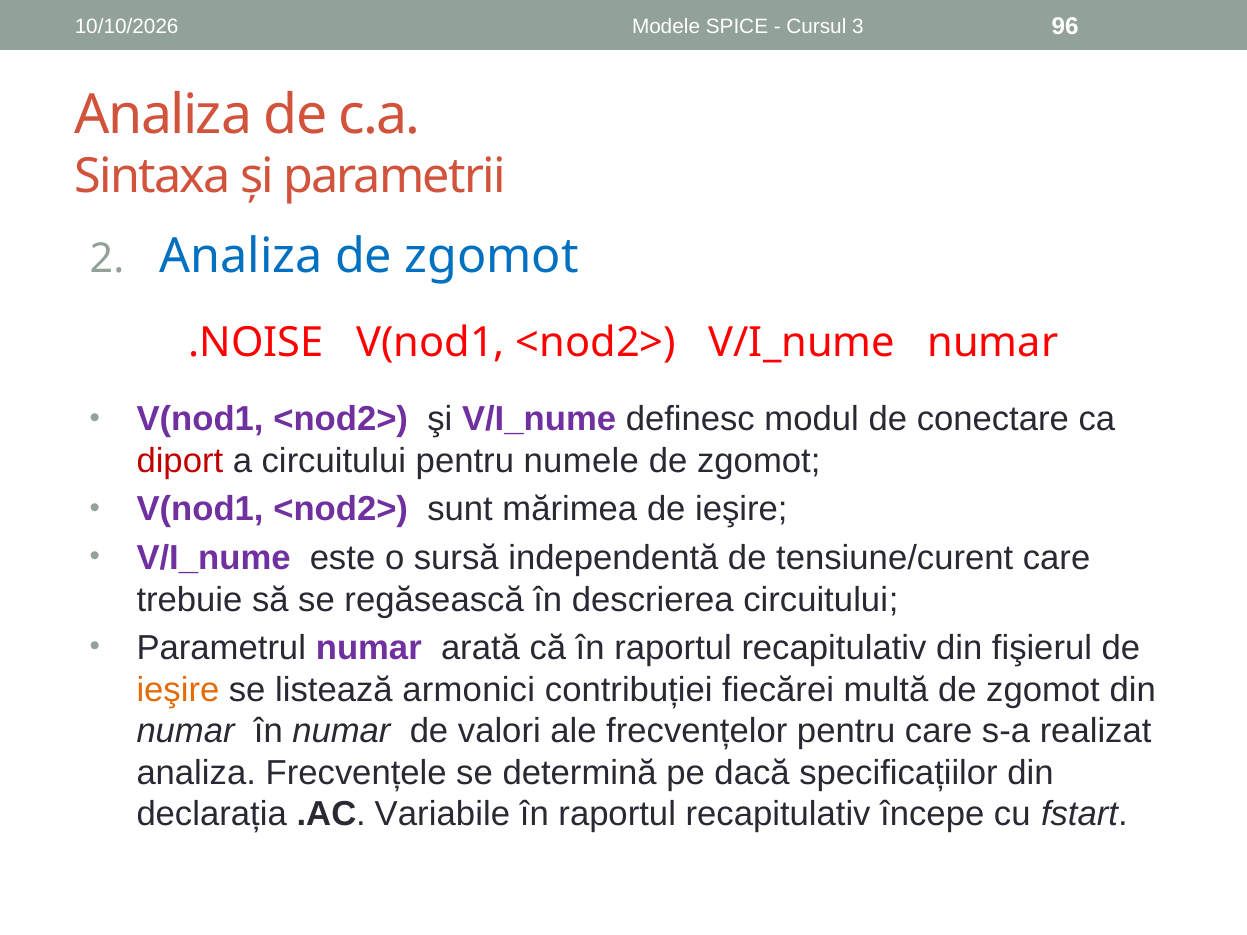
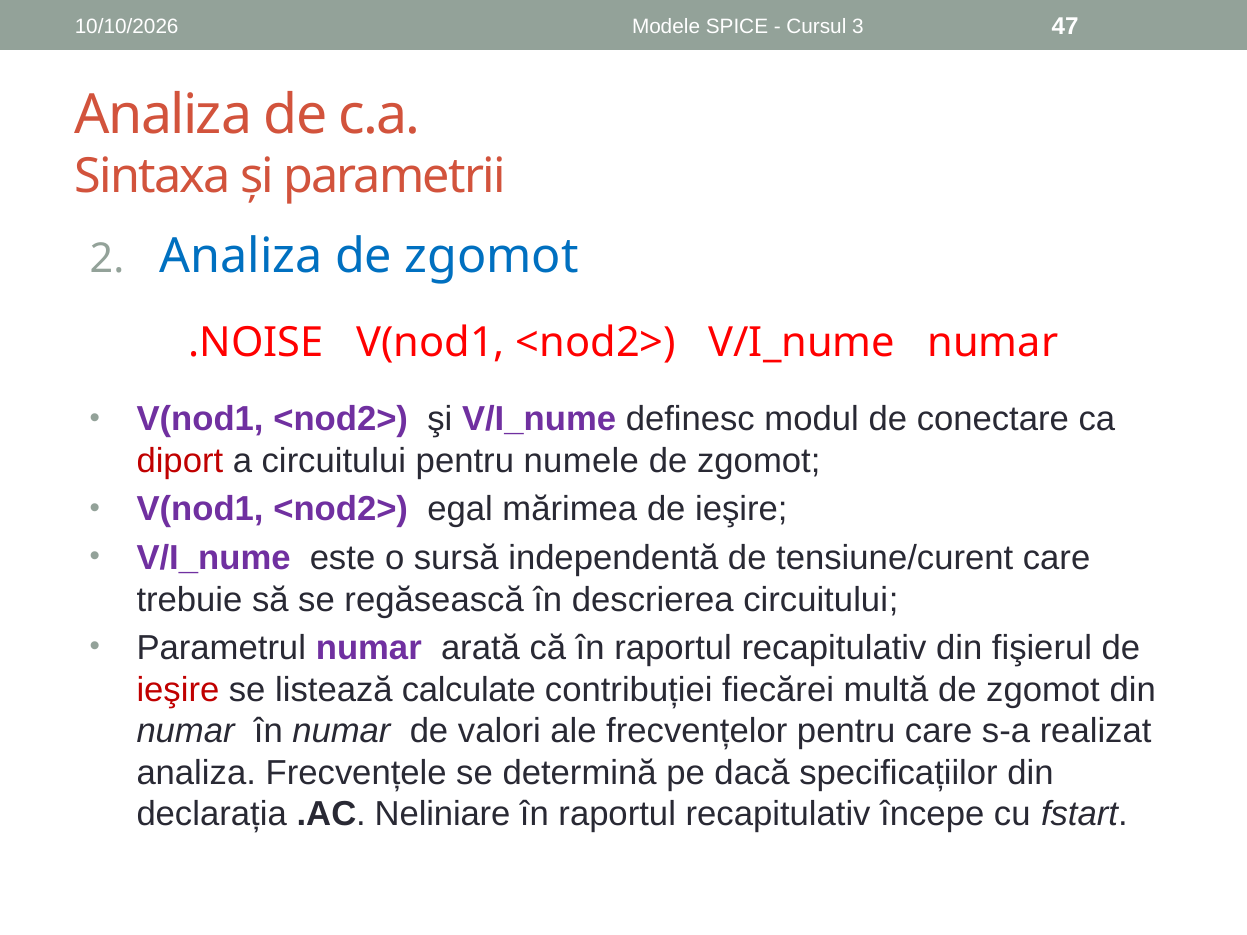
96: 96 -> 47
sunt: sunt -> egal
ieşire at (178, 690) colour: orange -> red
armonici: armonici -> calculate
Variabile: Variabile -> Neliniare
